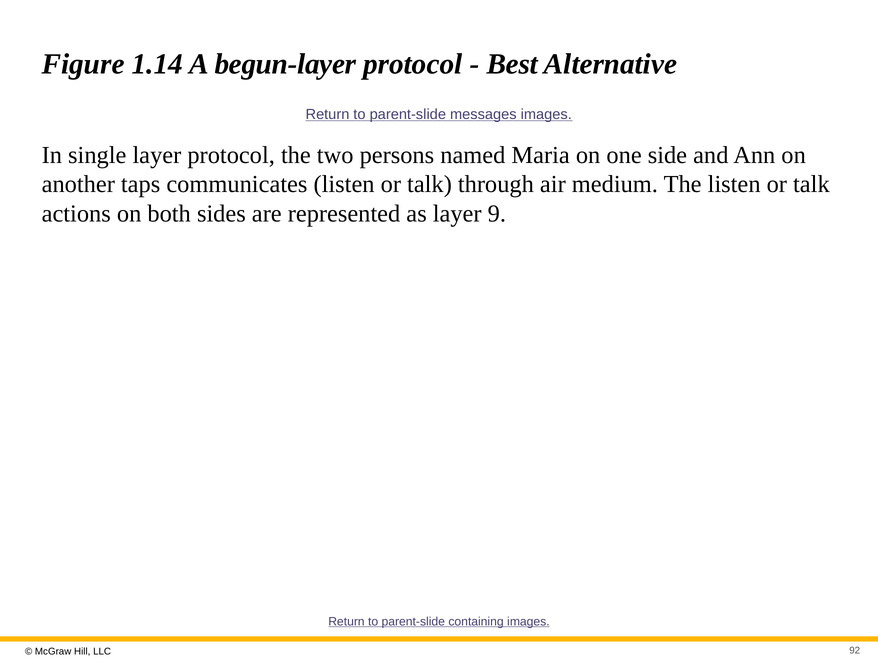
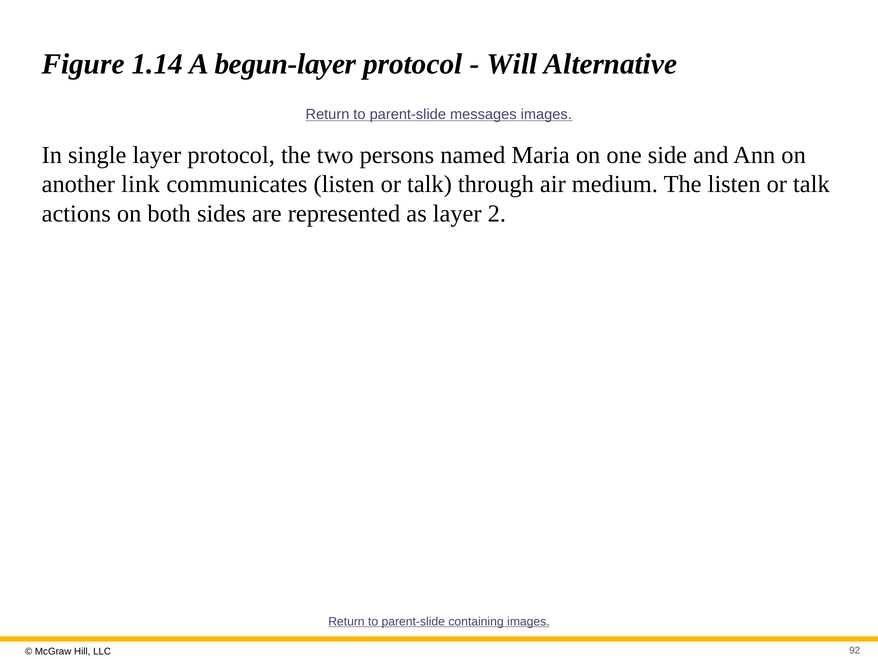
Best: Best -> Will
taps: taps -> link
9: 9 -> 2
